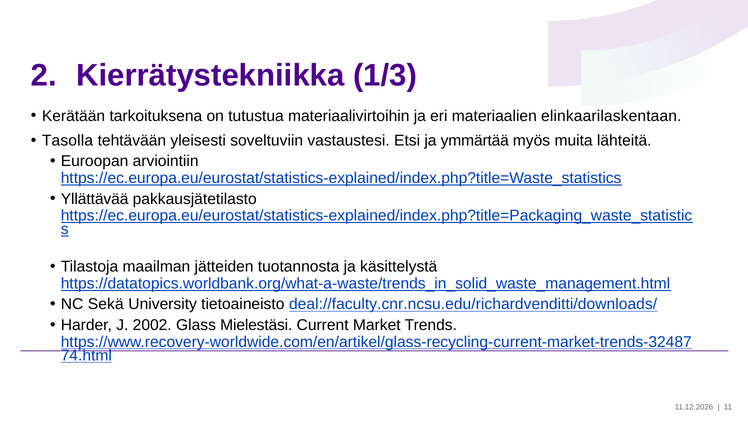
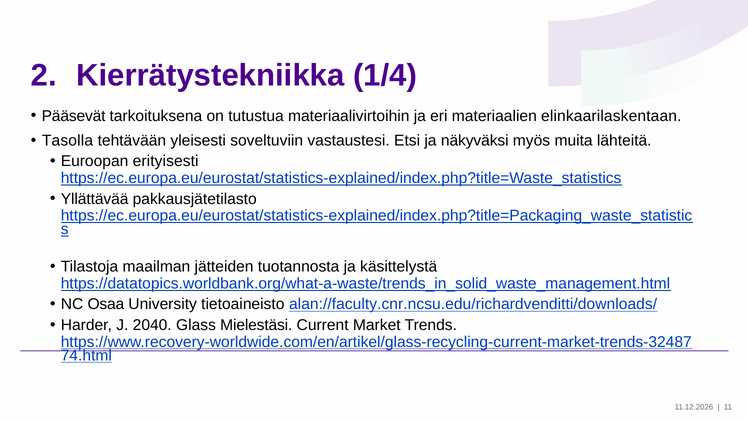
1/3: 1/3 -> 1/4
Kerätään: Kerätään -> Pääsevät
ymmärtää: ymmärtää -> näkyväksi
arviointiin: arviointiin -> erityisesti
Sekä: Sekä -> Osaa
deal://faculty.cnr.ncsu.edu/richardvenditti/downloads/: deal://faculty.cnr.ncsu.edu/richardvenditti/downloads/ -> alan://faculty.cnr.ncsu.edu/richardvenditti/downloads/
2002: 2002 -> 2040
